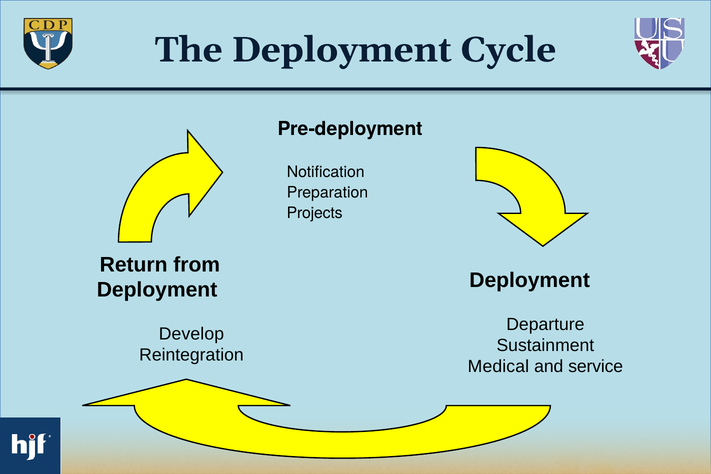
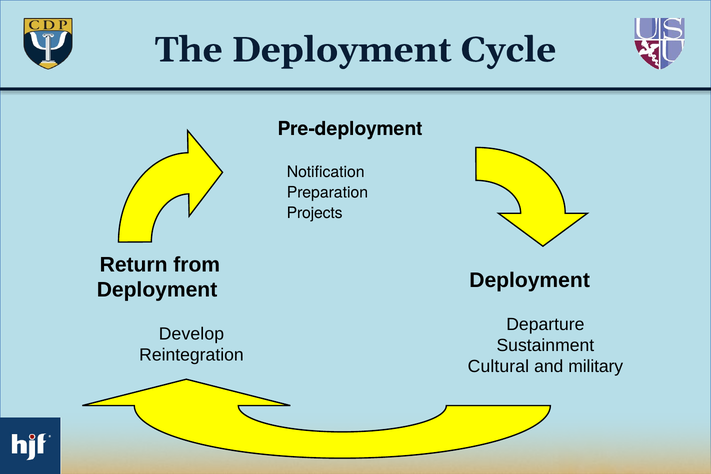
Medical: Medical -> Cultural
service: service -> military
